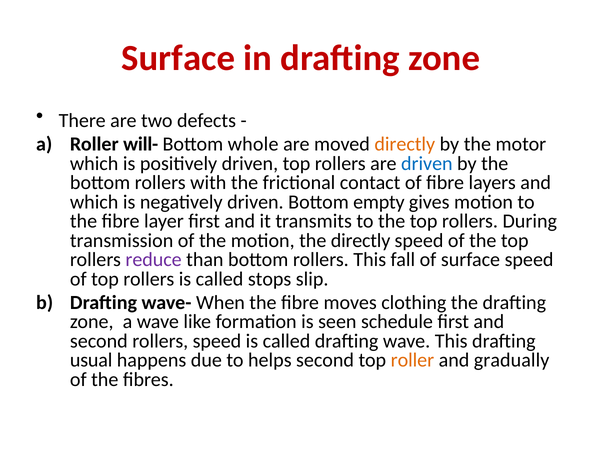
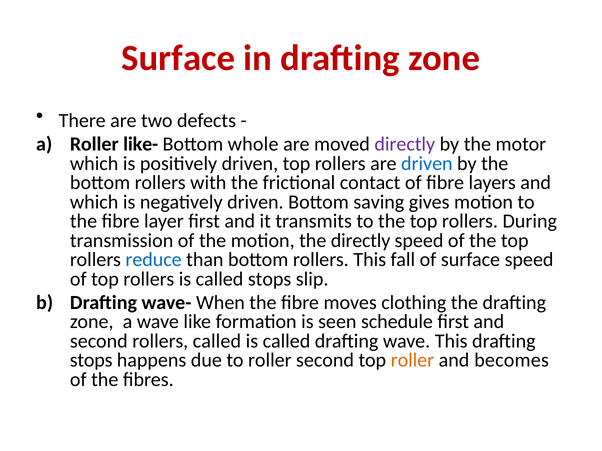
will-: will- -> like-
directly at (405, 145) colour: orange -> purple
empty: empty -> saving
reduce colour: purple -> blue
rollers speed: speed -> called
usual at (91, 361): usual -> stops
to helps: helps -> roller
gradually: gradually -> becomes
